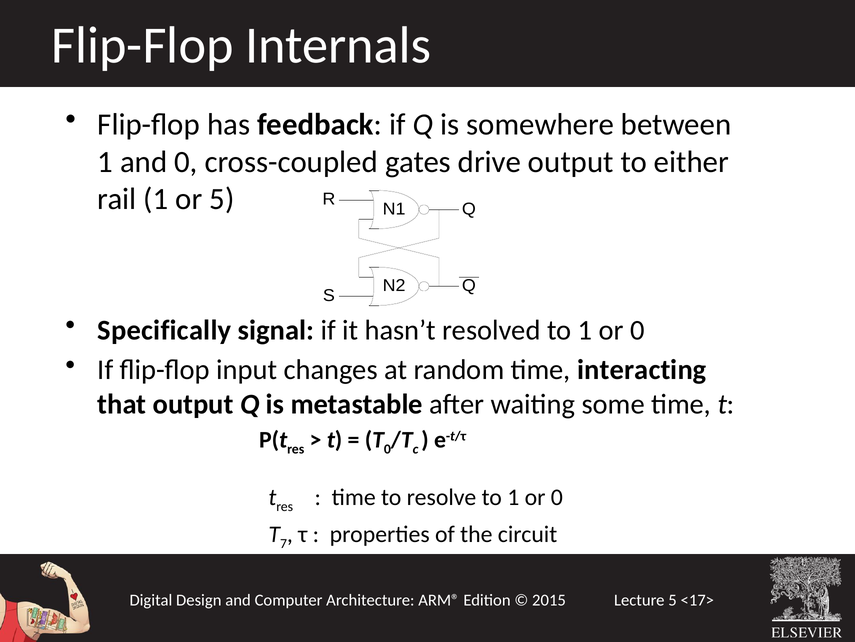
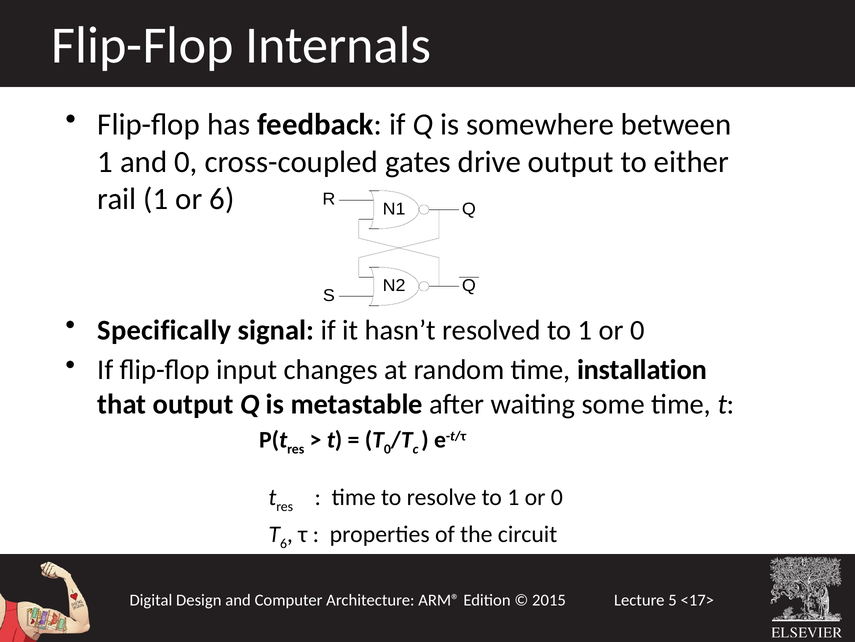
or 5: 5 -> 6
interacting: interacting -> installation
T 7: 7 -> 6
